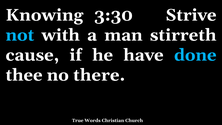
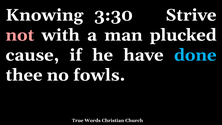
not colour: light blue -> pink
stirreth: stirreth -> plucked
there: there -> fowls
